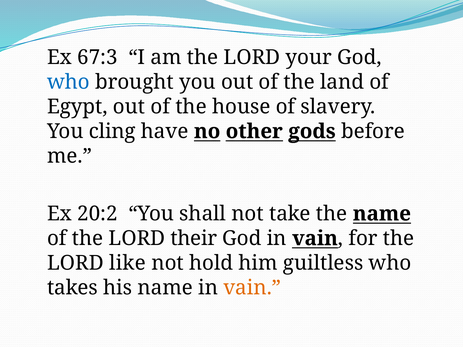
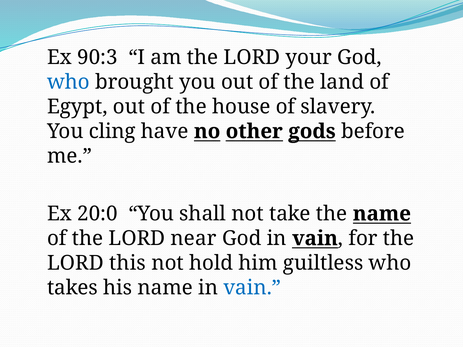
67:3: 67:3 -> 90:3
20:2: 20:2 -> 20:0
their: their -> near
like: like -> this
vain at (252, 288) colour: orange -> blue
